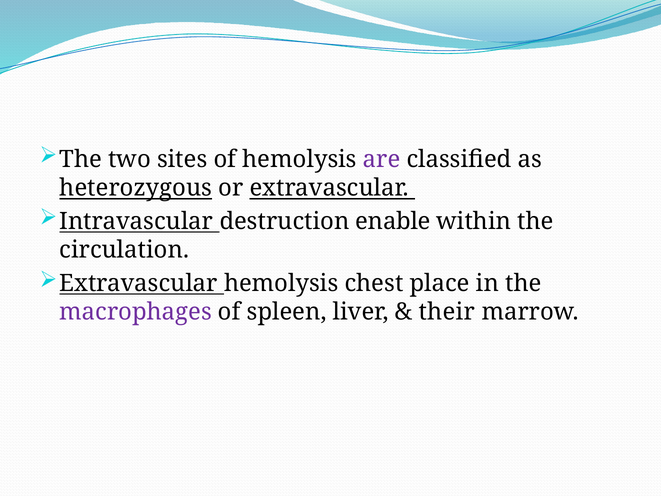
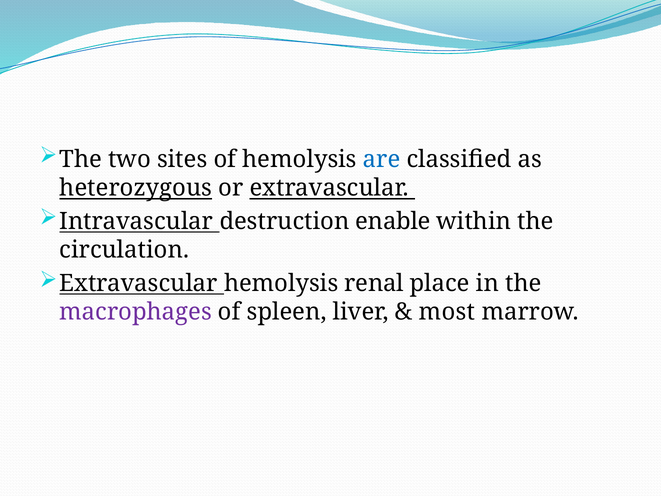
are colour: purple -> blue
chest: chest -> renal
their: their -> most
